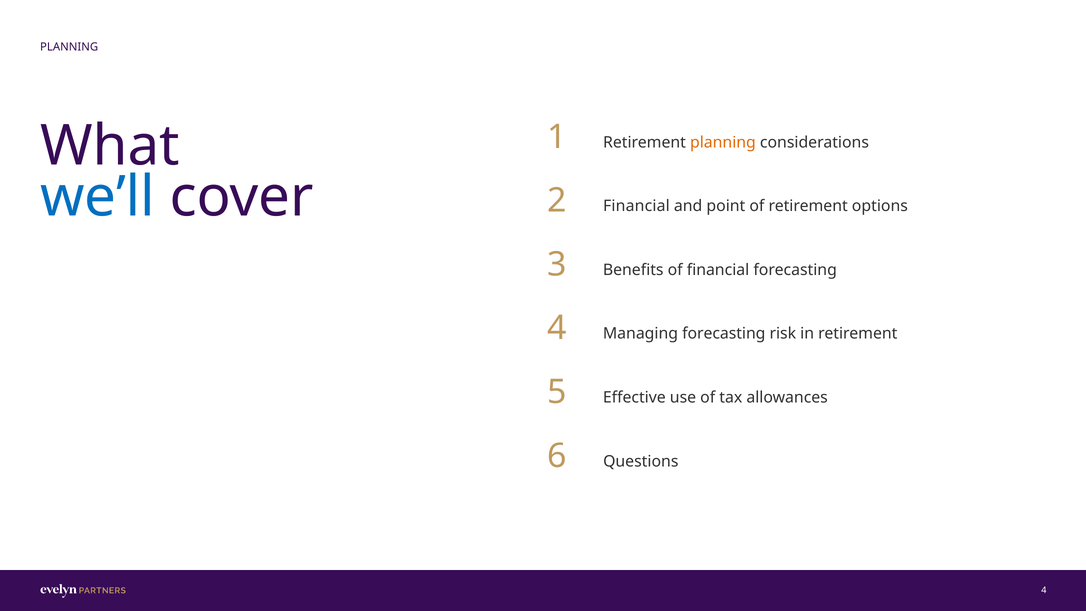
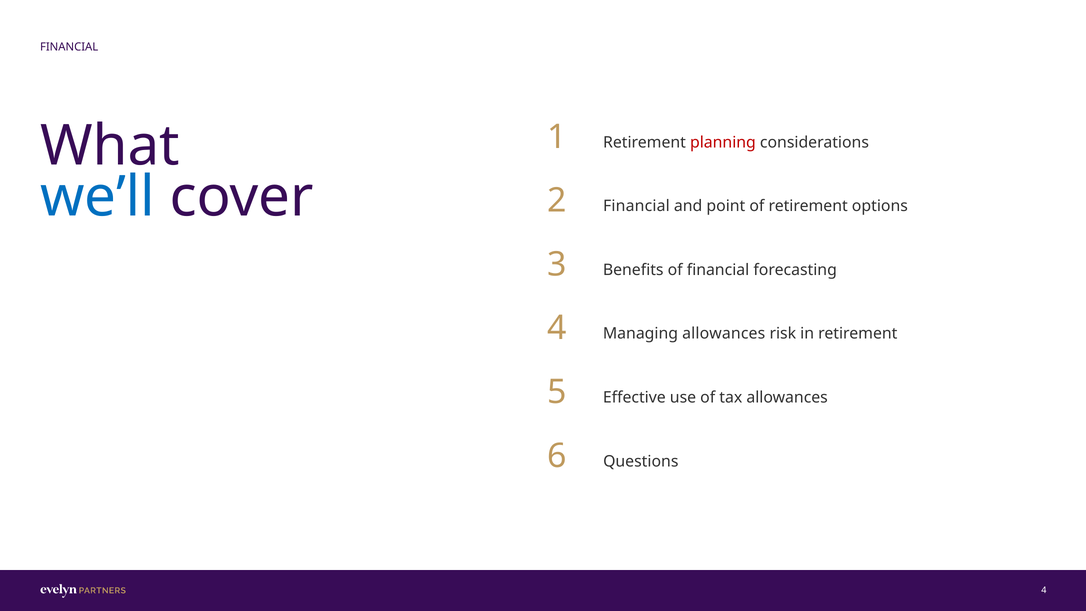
PLANNING at (69, 47): PLANNING -> FINANCIAL
planning at (723, 142) colour: orange -> red
Managing forecasting: forecasting -> allowances
